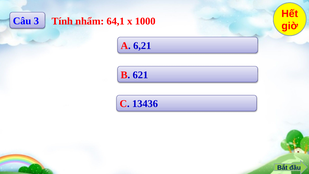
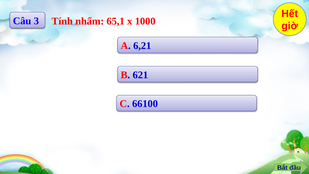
64,1: 64,1 -> 65,1
13436: 13436 -> 66100
